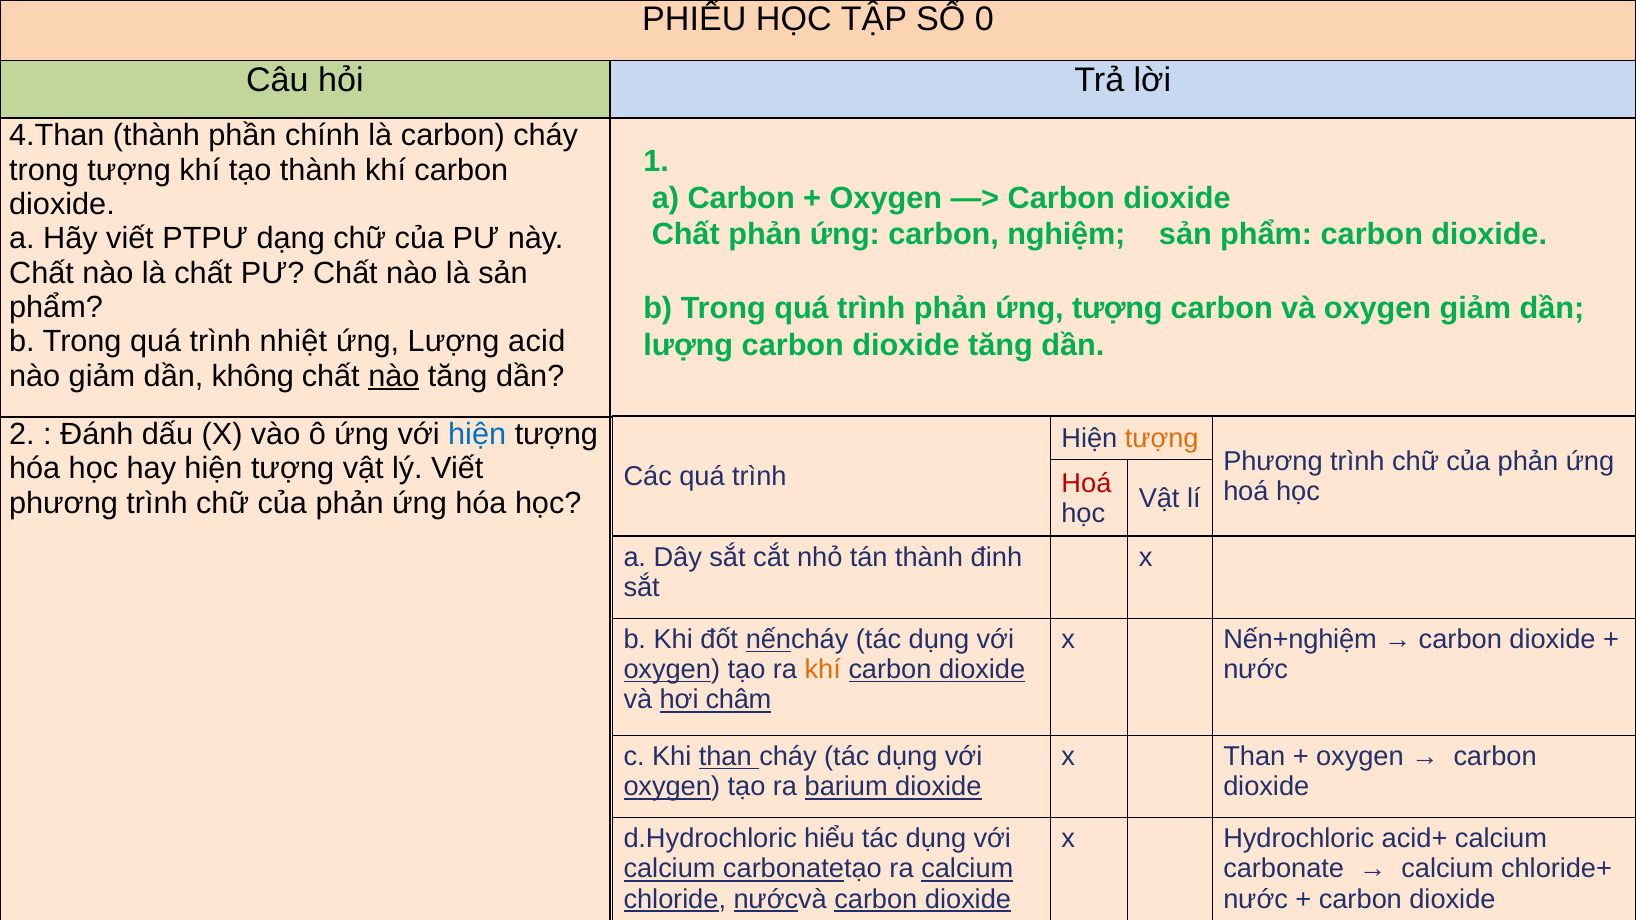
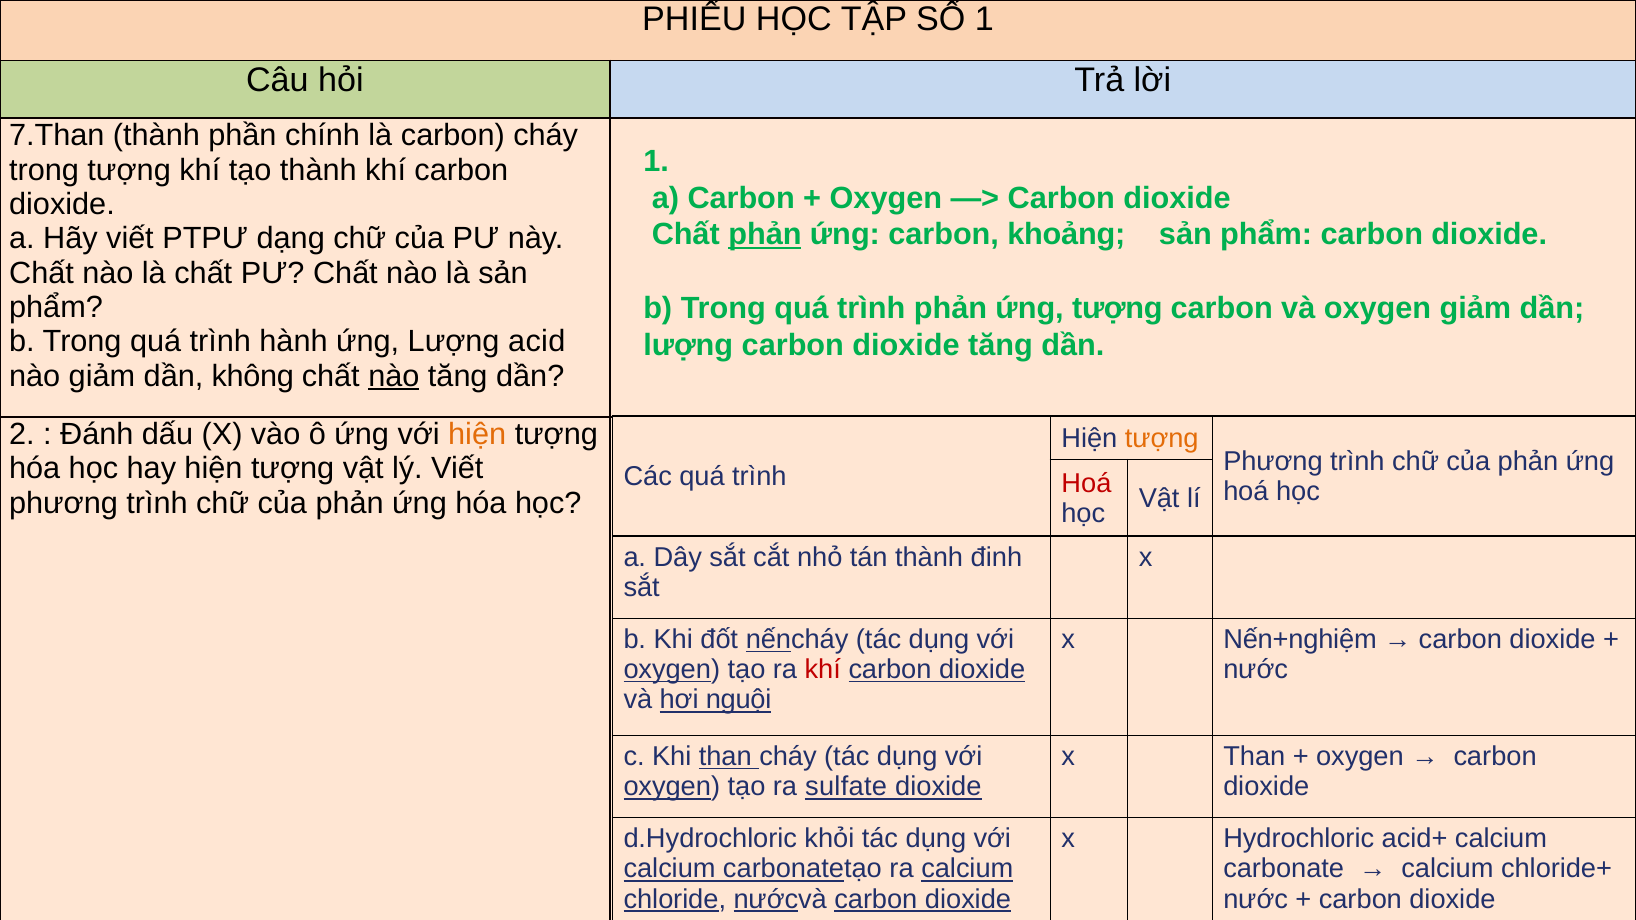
SỐ 0: 0 -> 1
4.Than: 4.Than -> 7.Than
phản at (765, 235) underline: none -> present
nghiệm: nghiệm -> khoảng
nhiệt: nhiệt -> hành
hiện at (477, 435) colour: blue -> orange
khí at (823, 670) colour: orange -> red
châm: châm -> nguội
barium: barium -> sulfate
hiểu: hiểu -> khỏi
